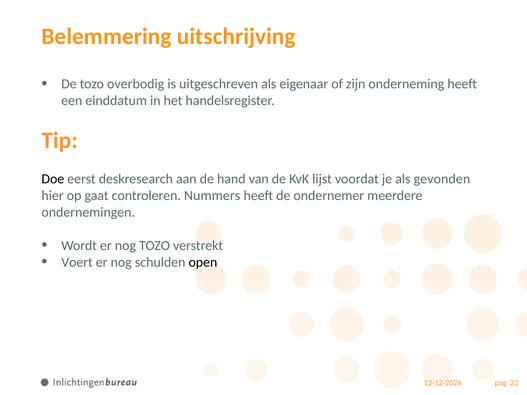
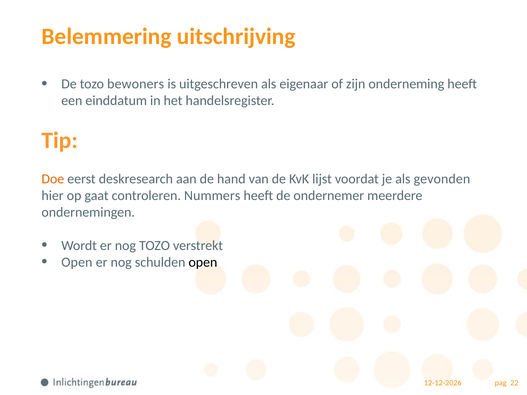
overbodig: overbodig -> bewoners
Doe colour: black -> orange
Voert at (77, 262): Voert -> Open
